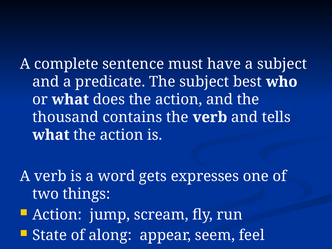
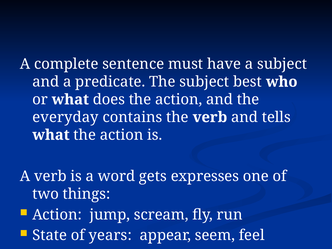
thousand: thousand -> everyday
along: along -> years
